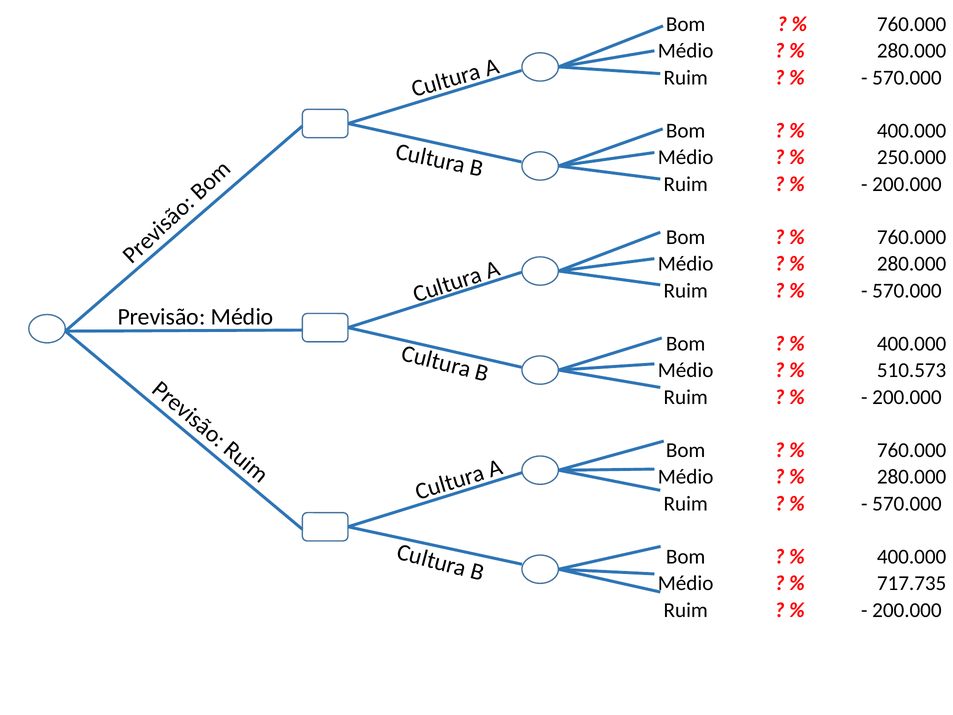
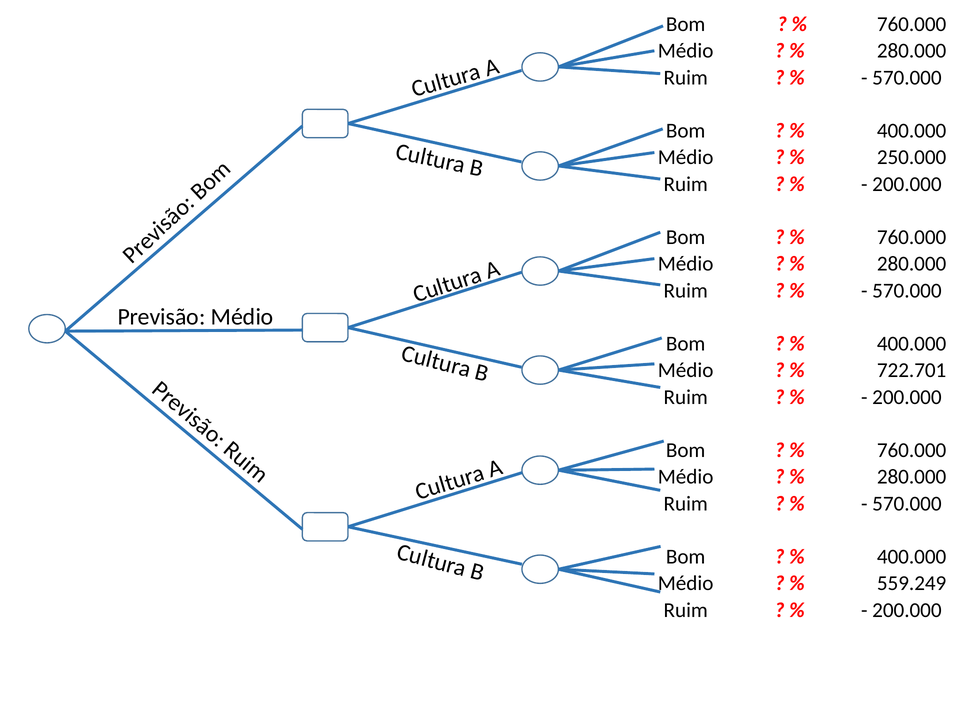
510.573: 510.573 -> 722.701
717.735: 717.735 -> 559.249
